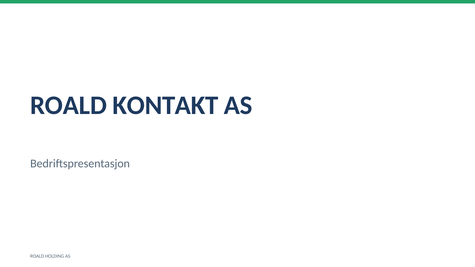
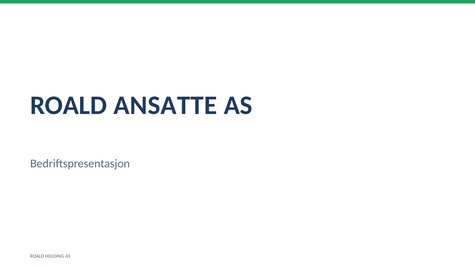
KONTAKT: KONTAKT -> ANSATTE
